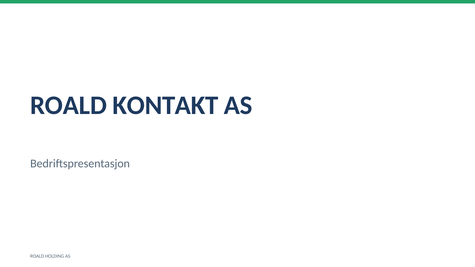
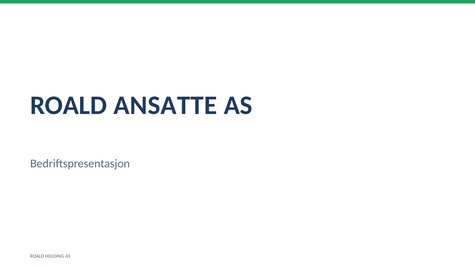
KONTAKT: KONTAKT -> ANSATTE
